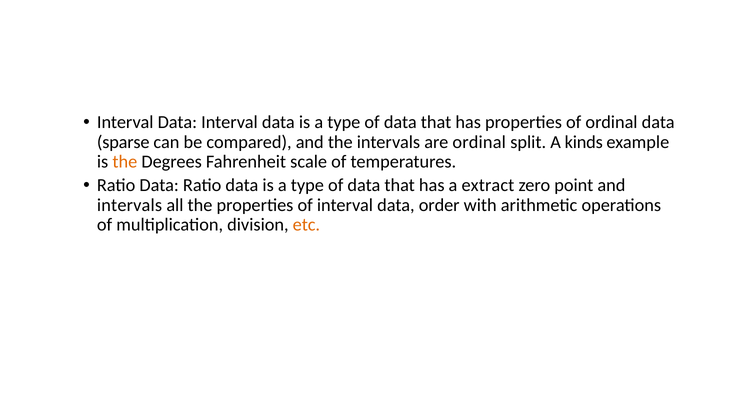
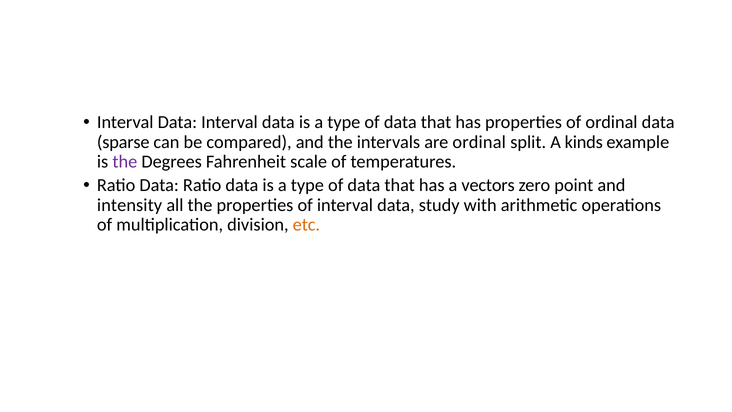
the at (125, 162) colour: orange -> purple
extract: extract -> vectors
intervals at (130, 205): intervals -> intensity
order: order -> study
